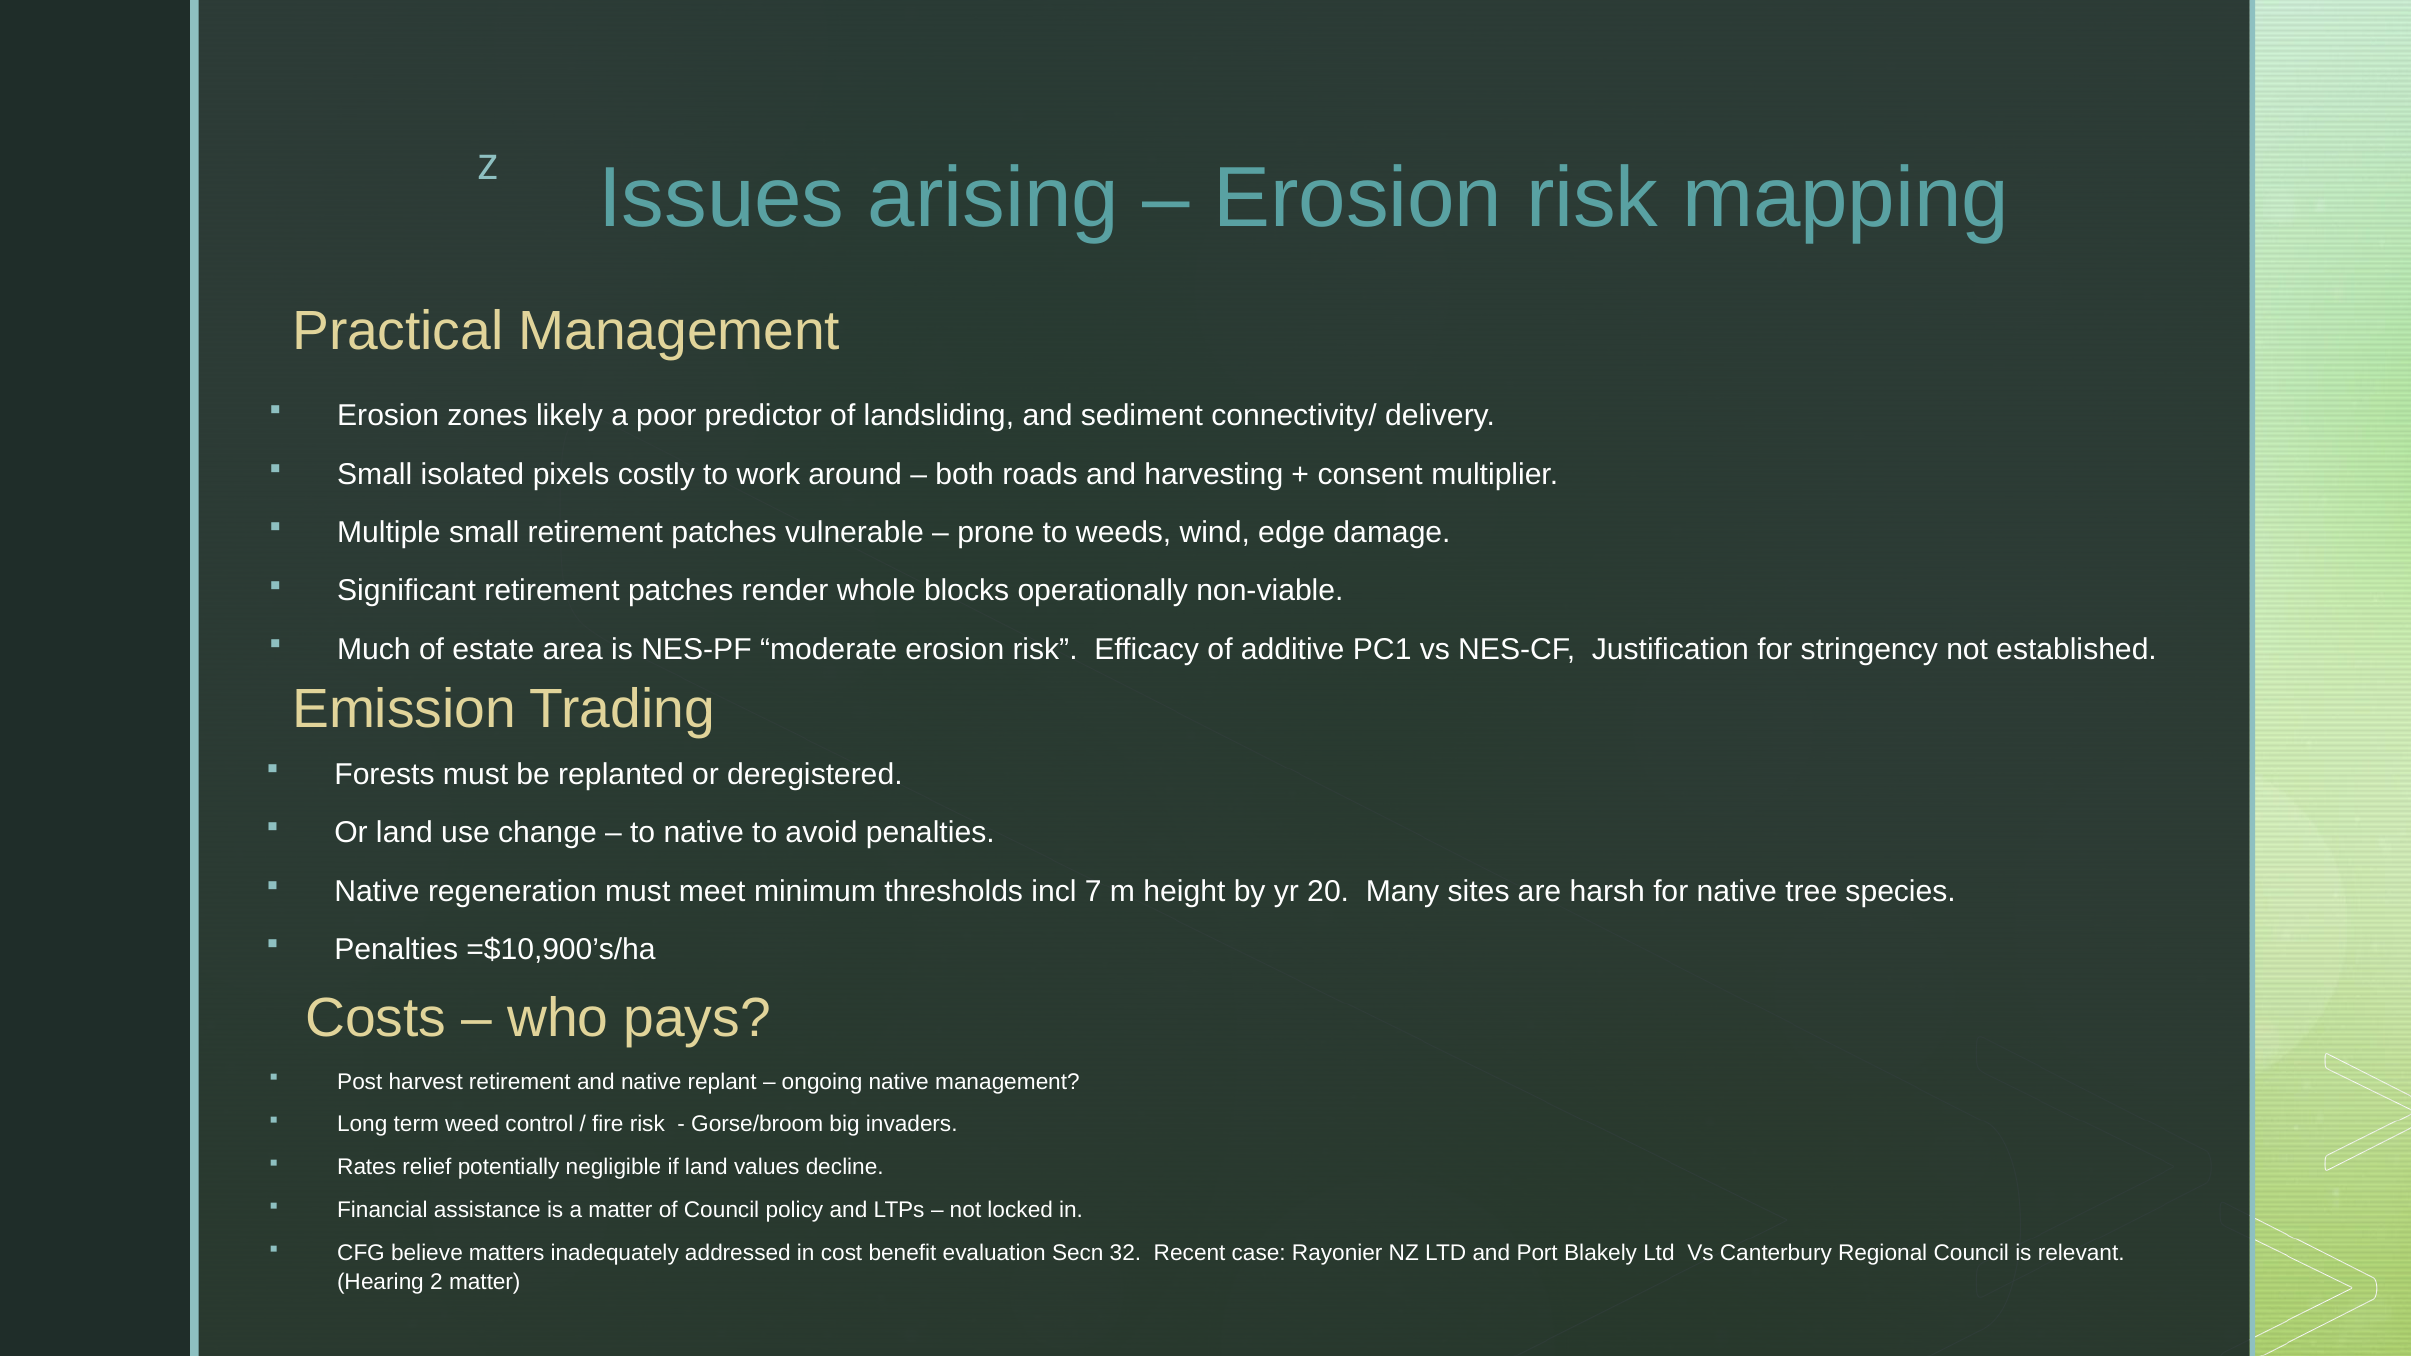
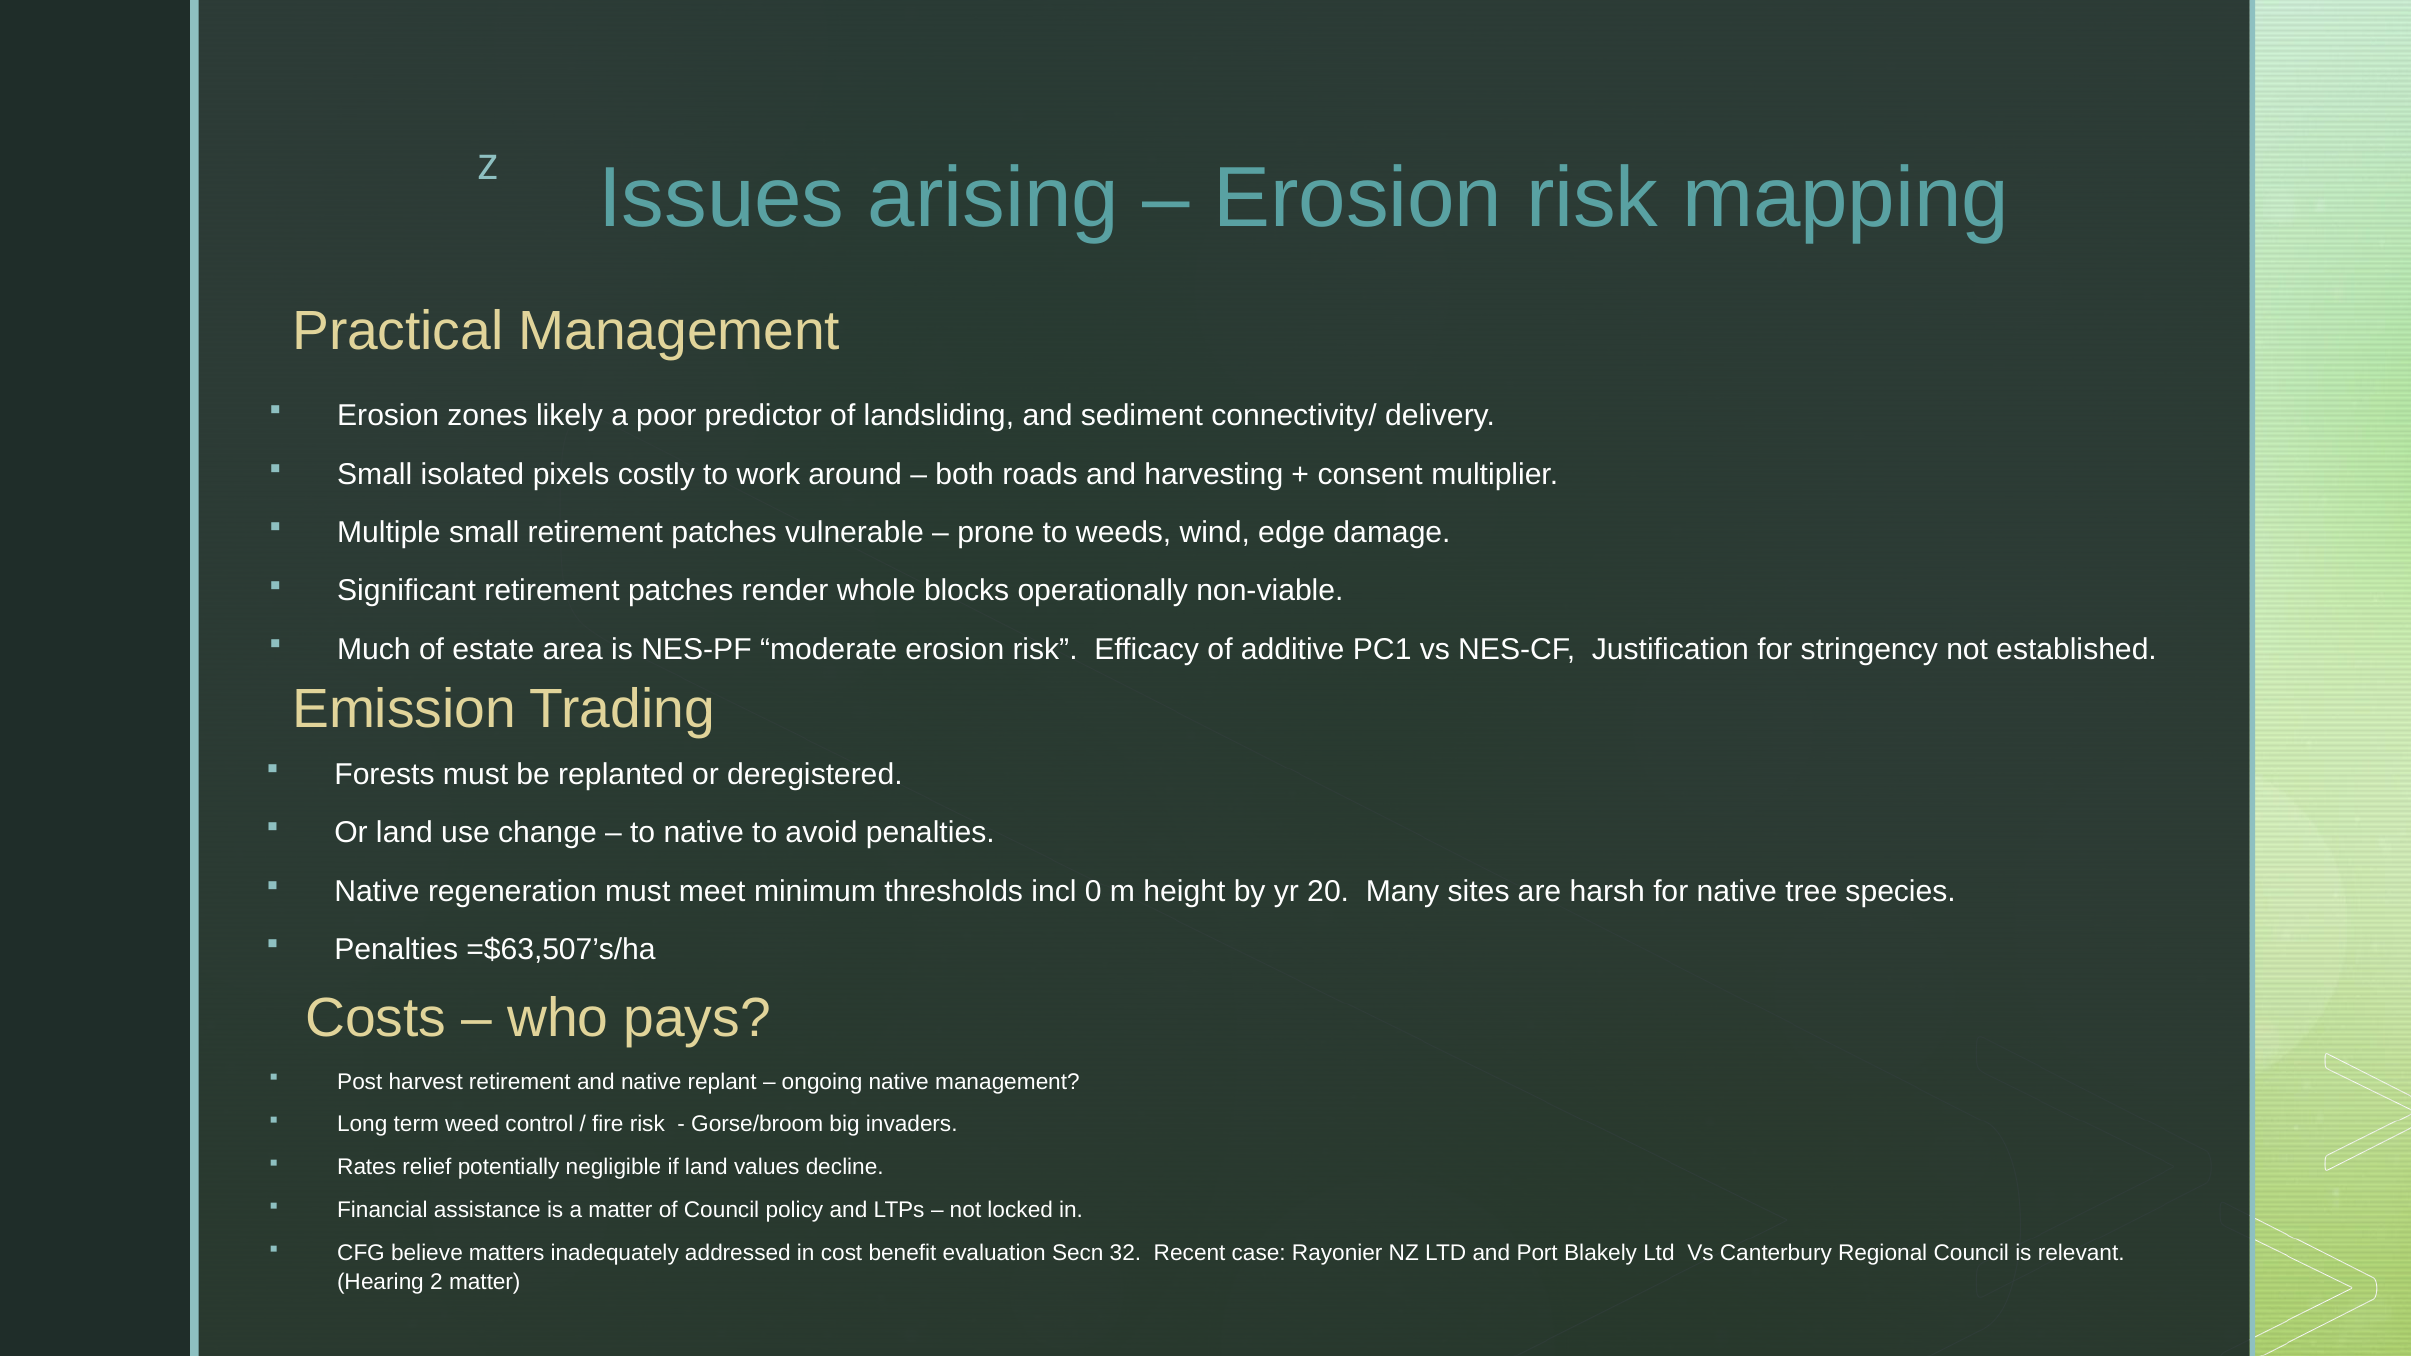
7: 7 -> 0
=$10,900’s/ha: =$10,900’s/ha -> =$63,507’s/ha
